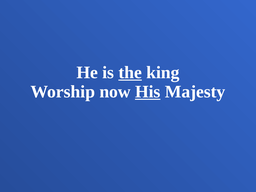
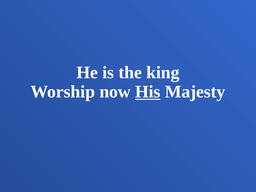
the underline: present -> none
